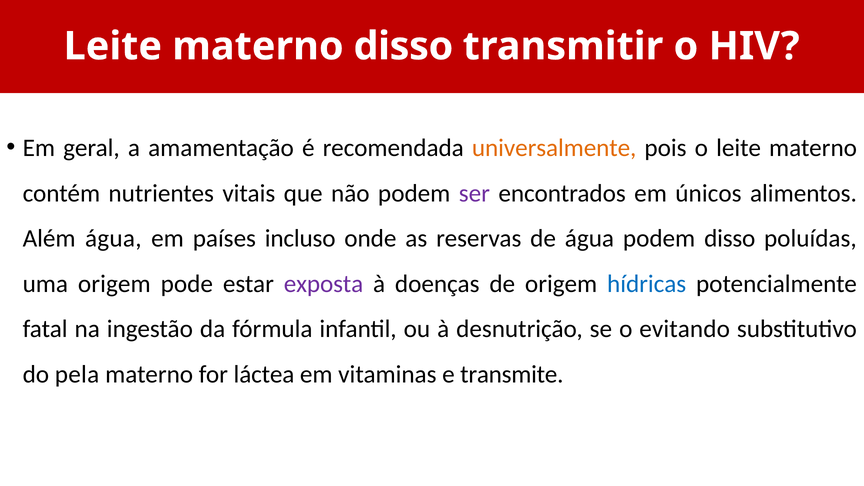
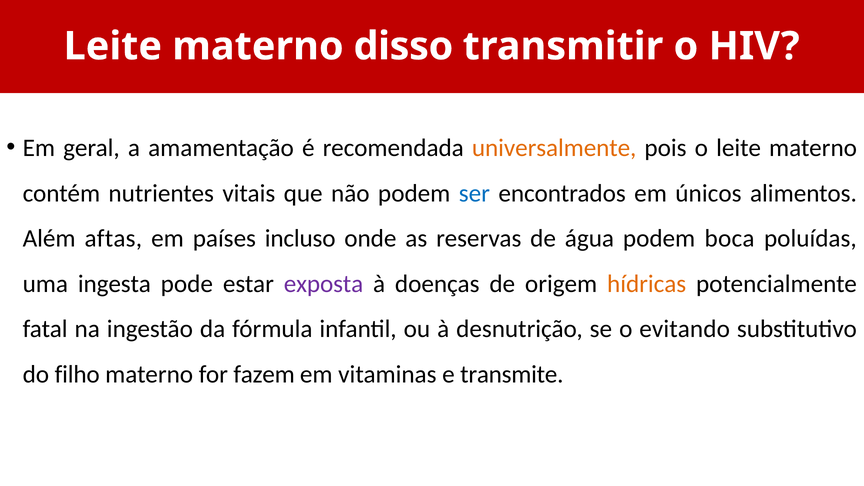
ser colour: purple -> blue
Além água: água -> aftas
podem disso: disso -> boca
uma origem: origem -> ingesta
hídricas colour: blue -> orange
pela: pela -> filho
láctea: láctea -> fazem
